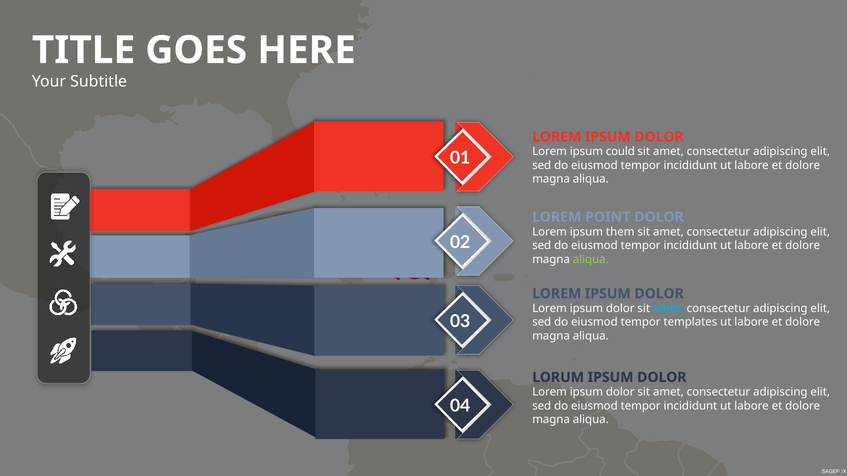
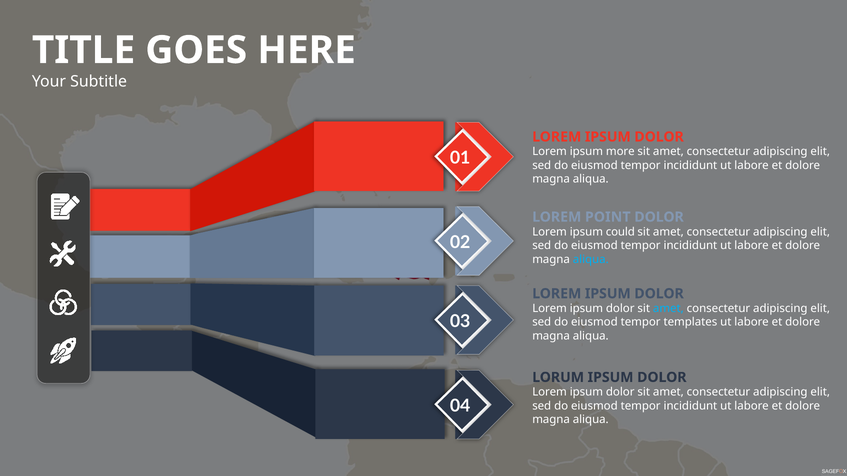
could: could -> more
them: them -> could
aliqua at (591, 260) colour: light green -> light blue
